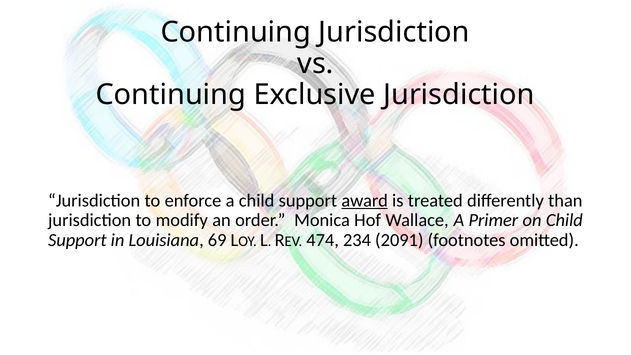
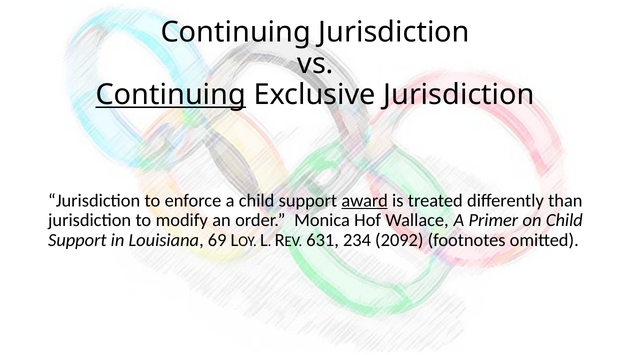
Continuing at (171, 95) underline: none -> present
474: 474 -> 631
2091: 2091 -> 2092
